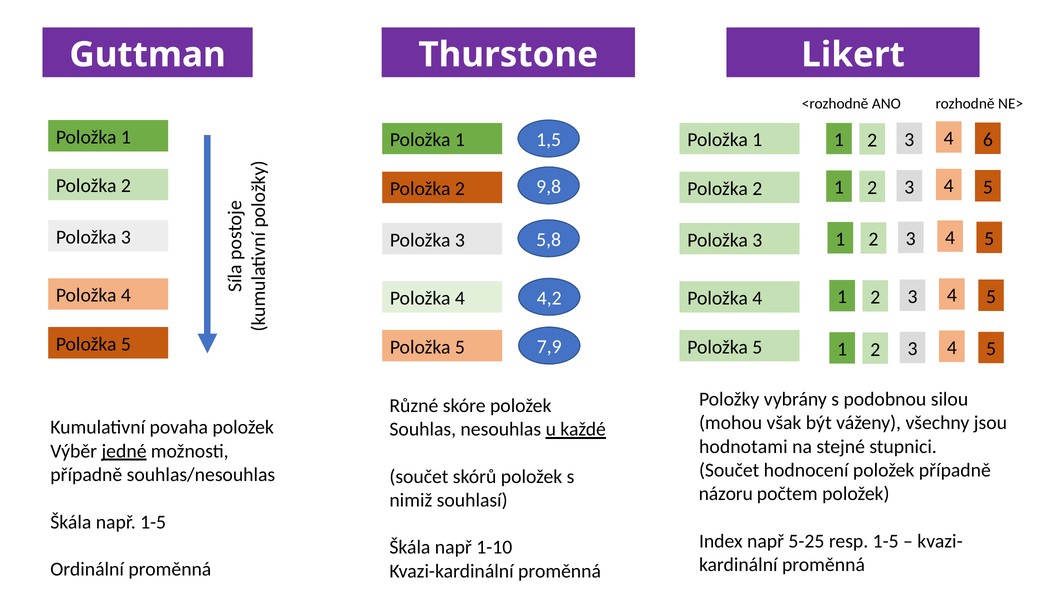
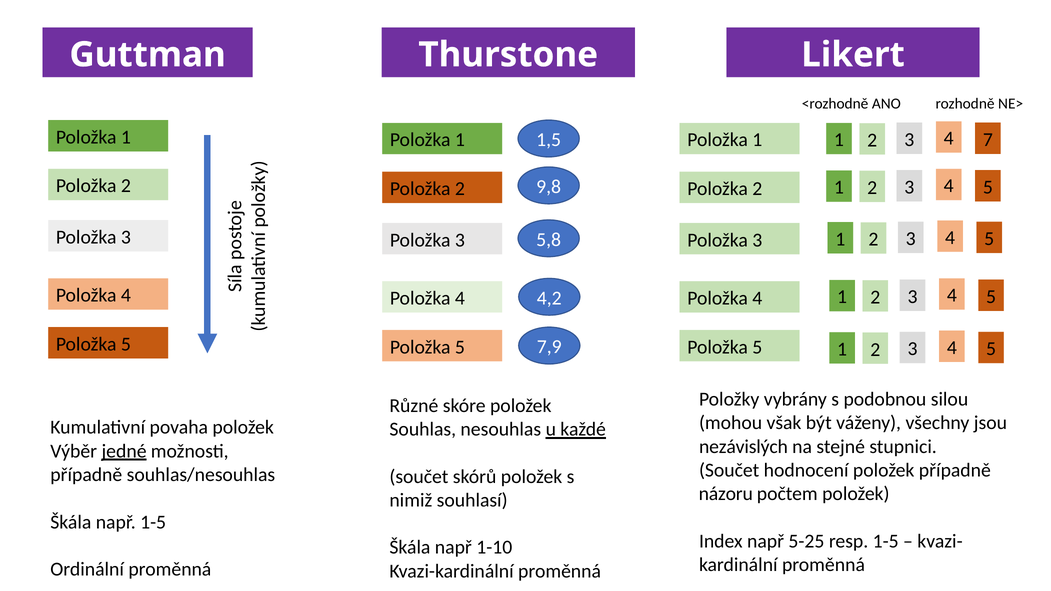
6: 6 -> 7
hodnotami: hodnotami -> nezávislých
